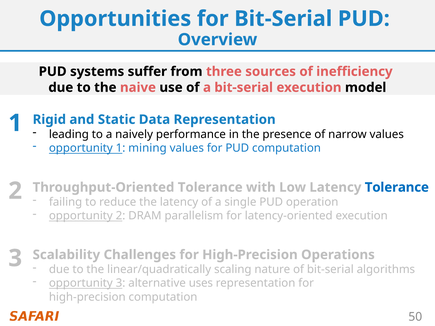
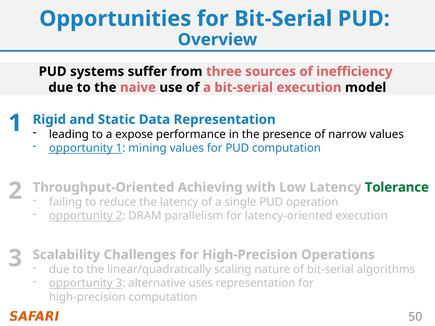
naively: naively -> expose
Throughput-Oriented Tolerance: Tolerance -> Achieving
Tolerance at (397, 187) colour: blue -> green
